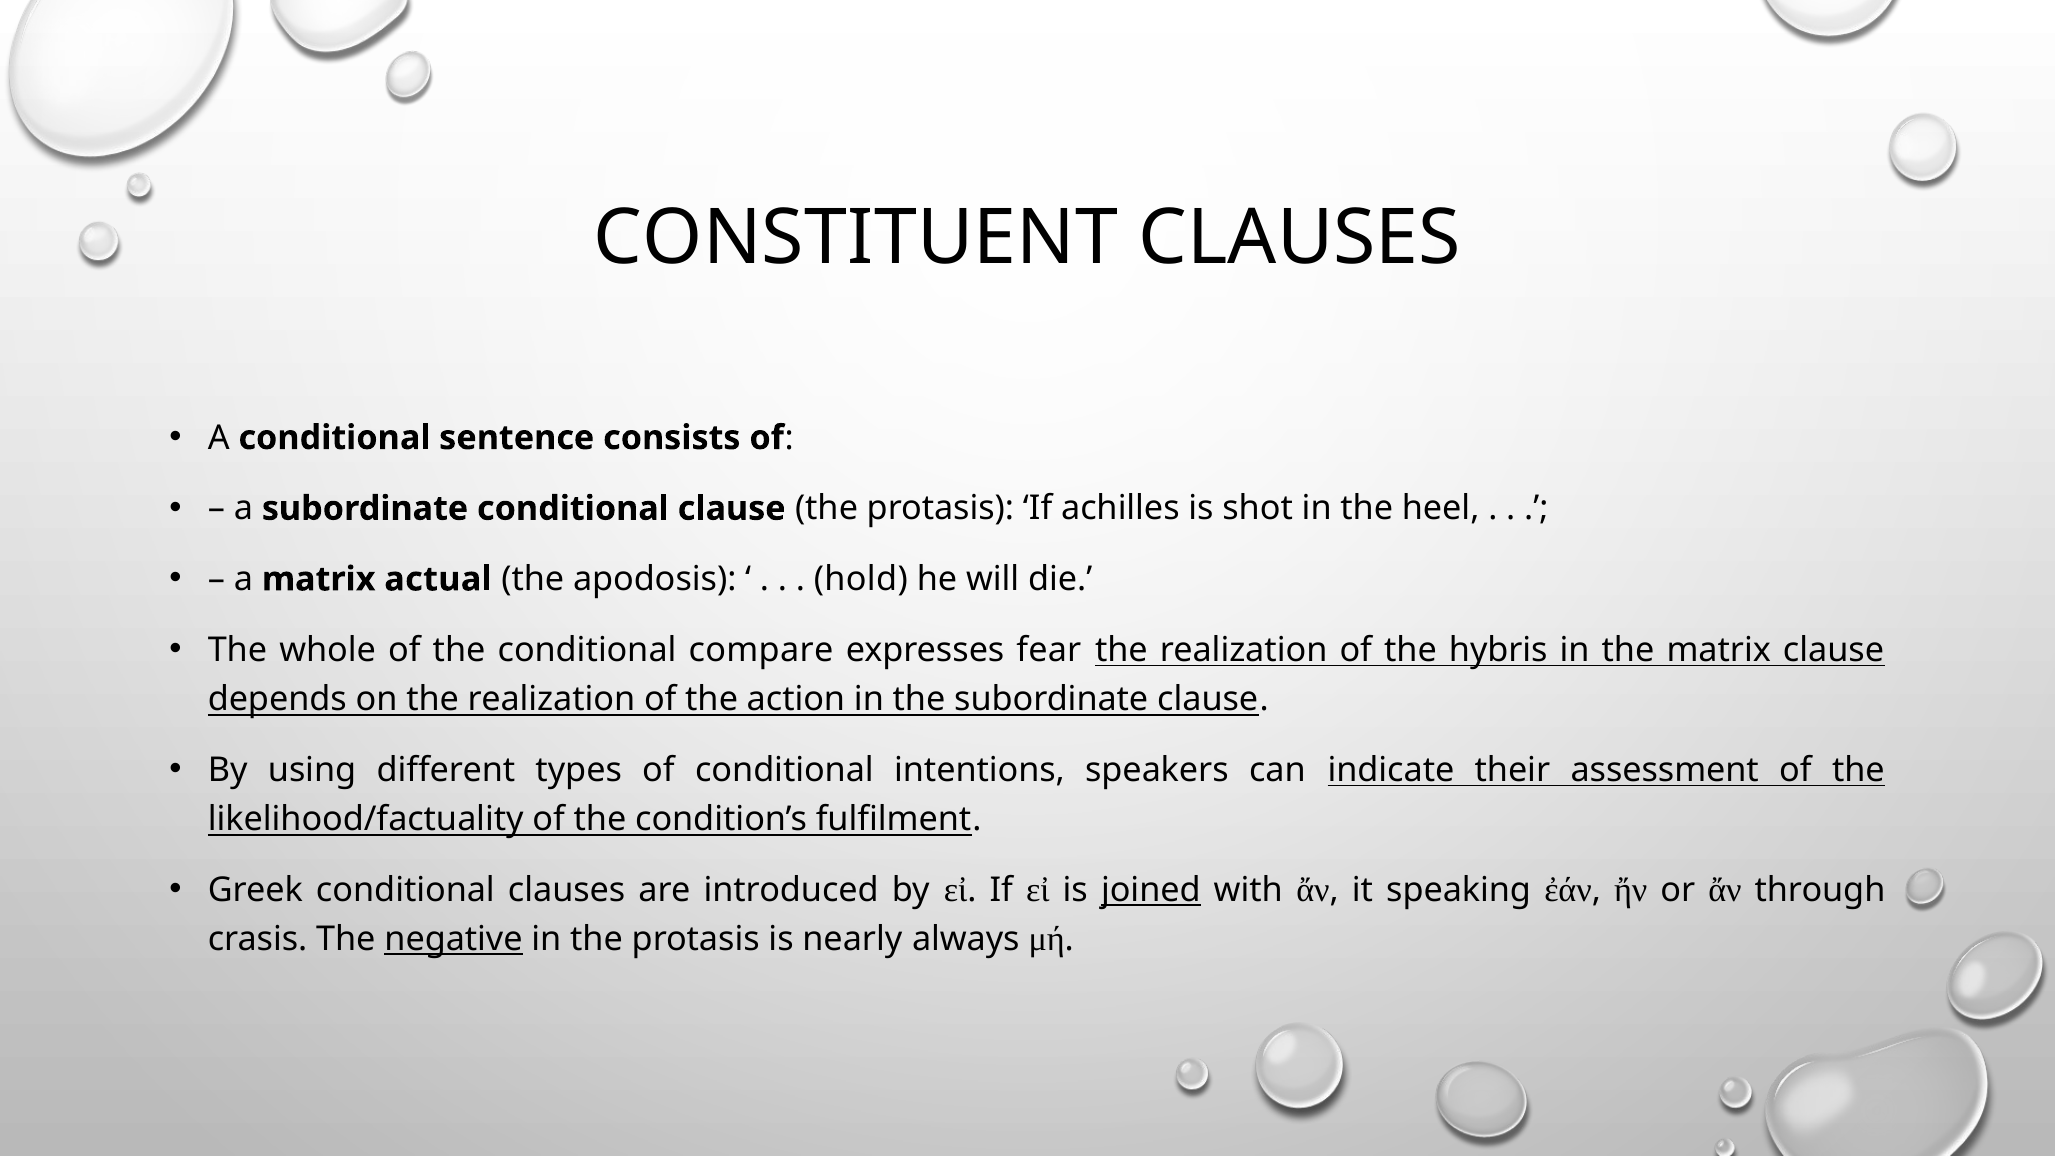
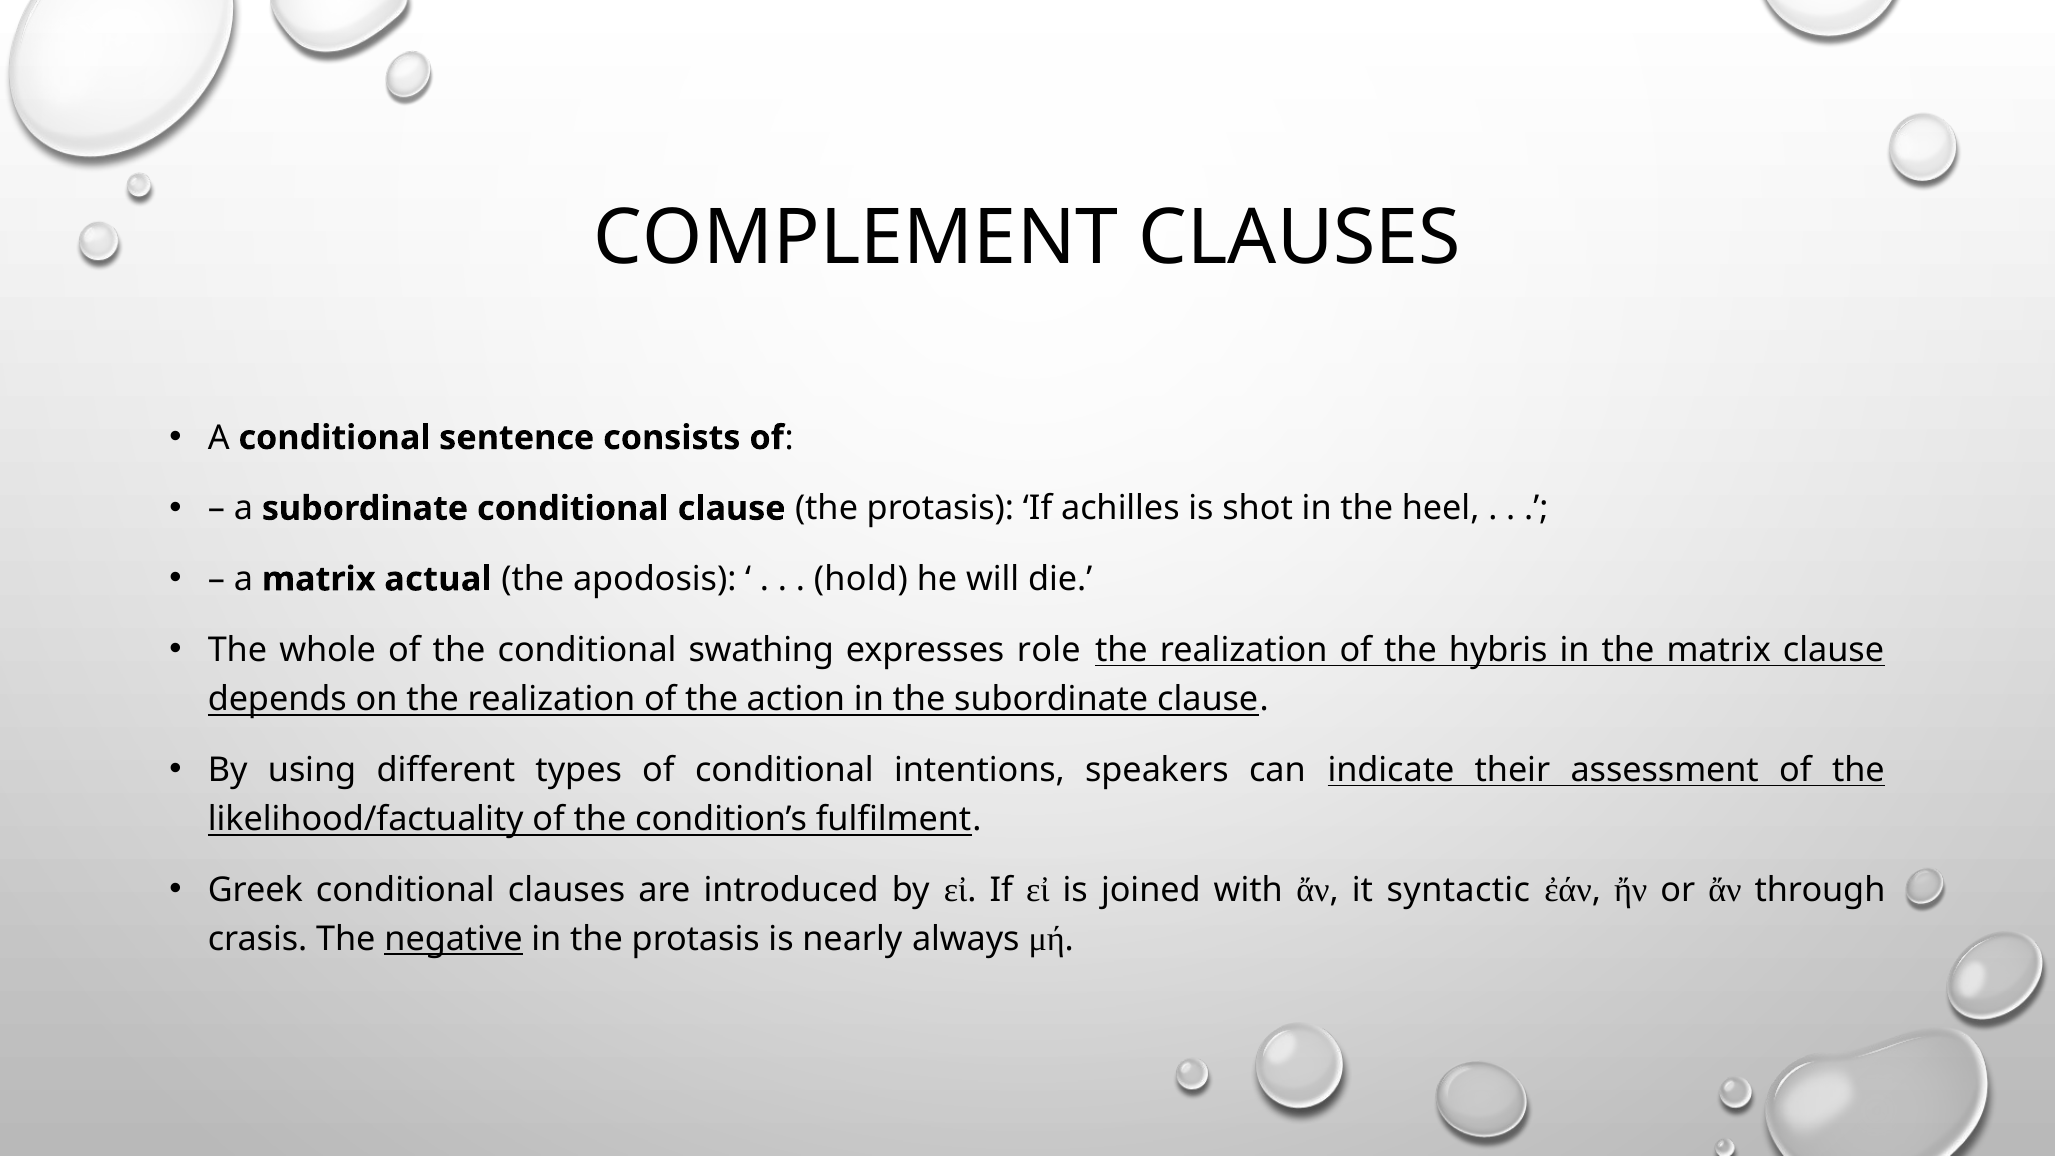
CONSTITUENT: CONSTITUENT -> COMPLEMENT
compare: compare -> swathing
fear: fear -> role
joined underline: present -> none
speaking: speaking -> syntactic
